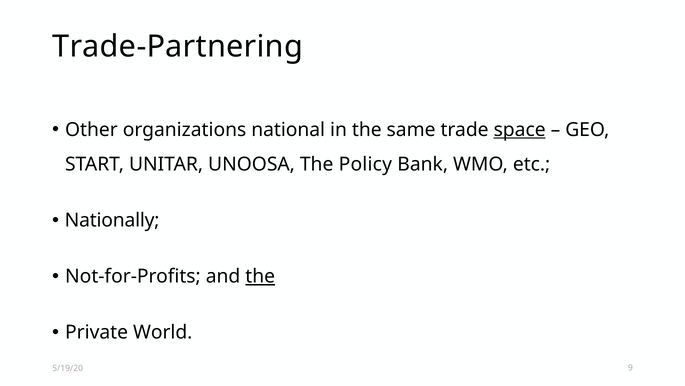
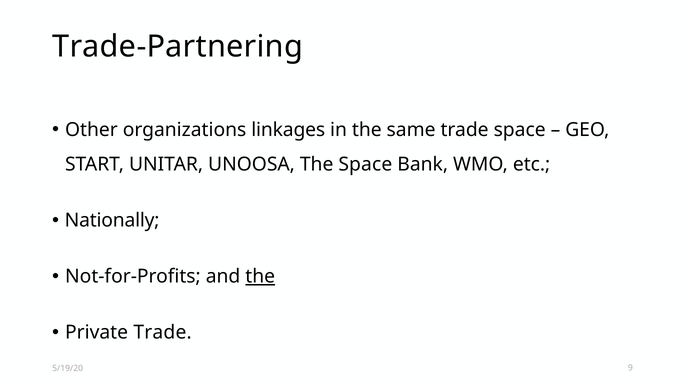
national: national -> linkages
space at (520, 130) underline: present -> none
The Policy: Policy -> Space
Private World: World -> Trade
